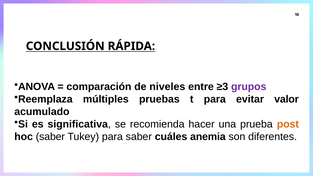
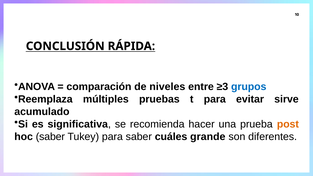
grupos colour: purple -> blue
valor: valor -> sirve
anemia: anemia -> grande
